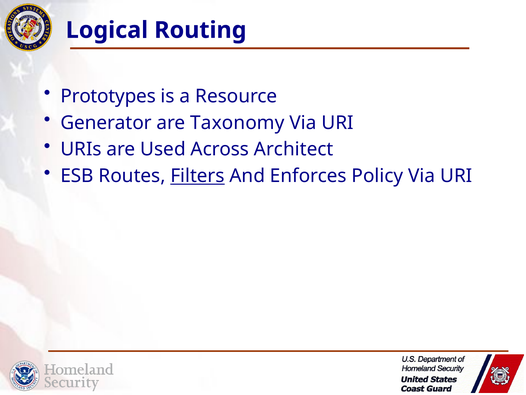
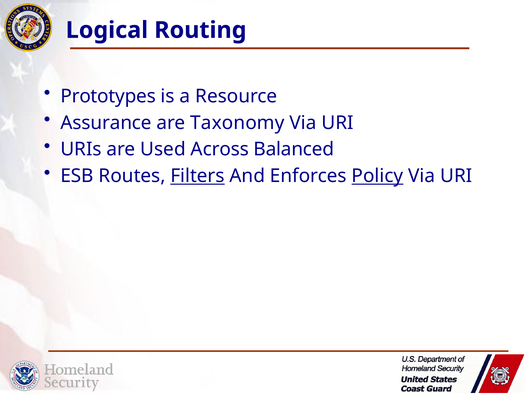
Generator: Generator -> Assurance
Architect: Architect -> Balanced
Policy underline: none -> present
